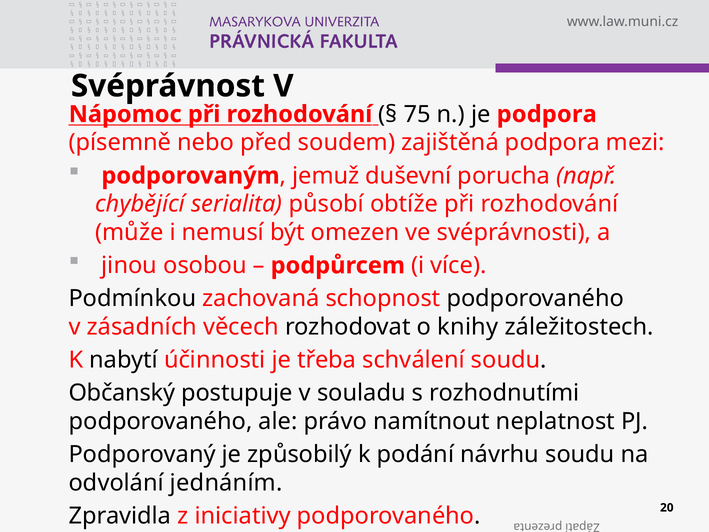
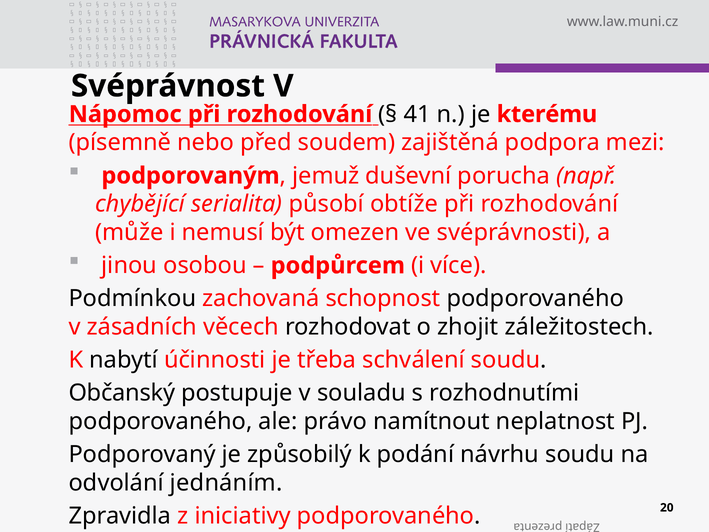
75: 75 -> 41
je podpora: podpora -> kterému
knihy: knihy -> zhojit
